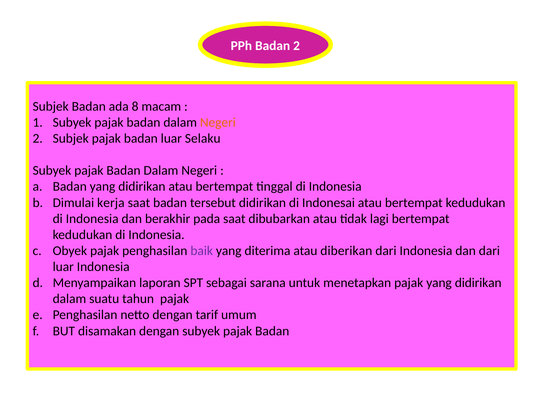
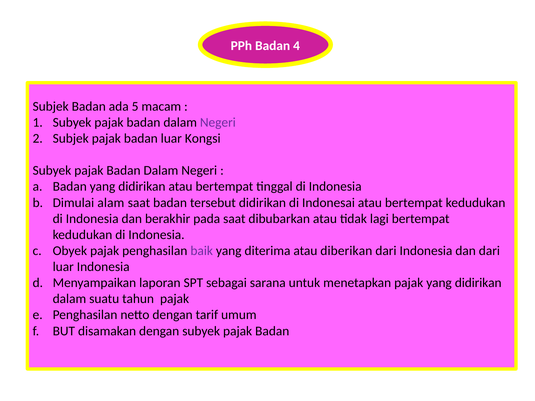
Badan 2: 2 -> 4
8: 8 -> 5
Negeri at (218, 122) colour: orange -> purple
Selaku: Selaku -> Kongsi
kerja: kerja -> alam
